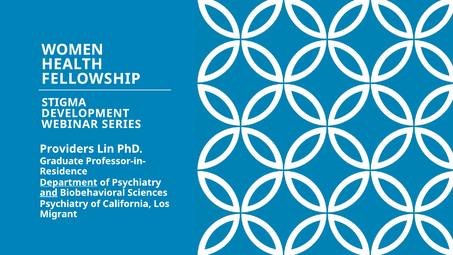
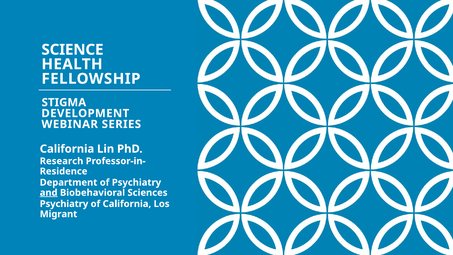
WOMEN: WOMEN -> SCIENCE
Providers at (67, 149): Providers -> California
Graduate: Graduate -> Research
Department underline: present -> none
